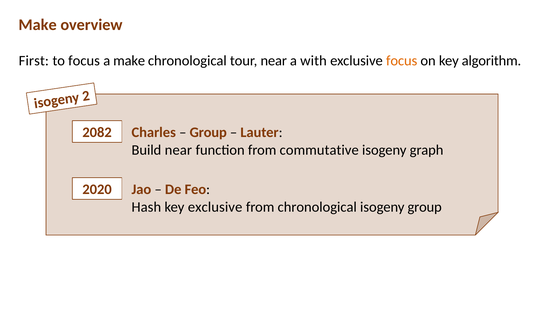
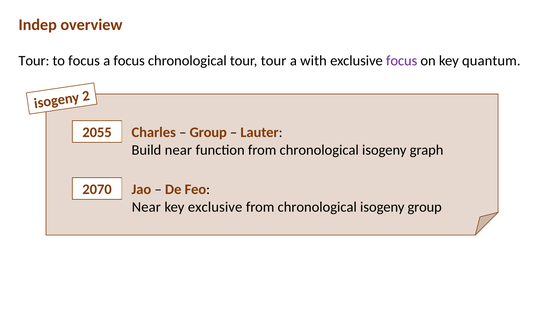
Make at (38, 25): Make -> Indep
First at (34, 61): First -> Tour
a make: make -> focus
tour near: near -> tour
focus at (402, 61) colour: orange -> purple
algorithm: algorithm -> quantum
2082: 2082 -> 2055
function from commutative: commutative -> chronological
2020: 2020 -> 2070
Hash at (146, 207): Hash -> Near
